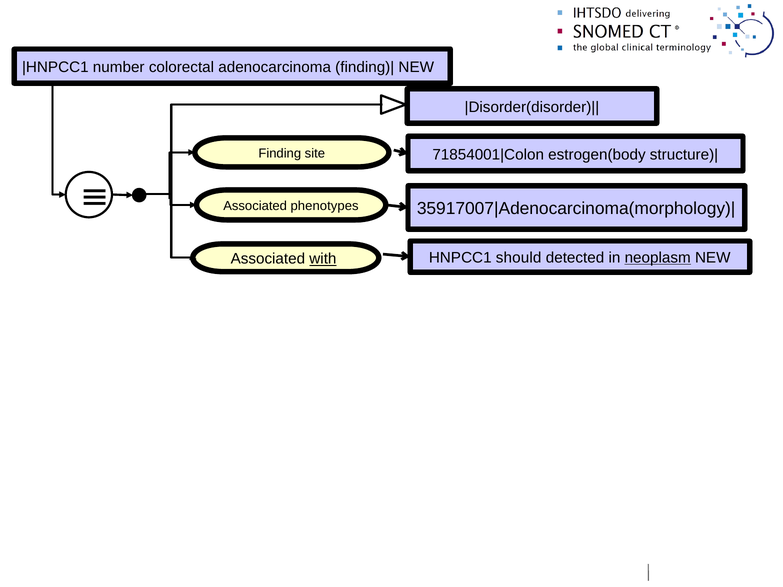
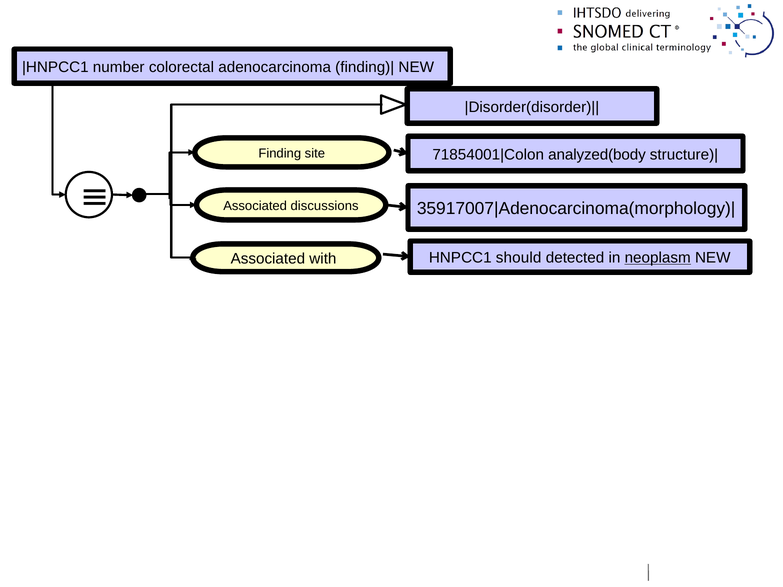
estrogen(body: estrogen(body -> analyzed(body
phenotypes: phenotypes -> discussions
with underline: present -> none
